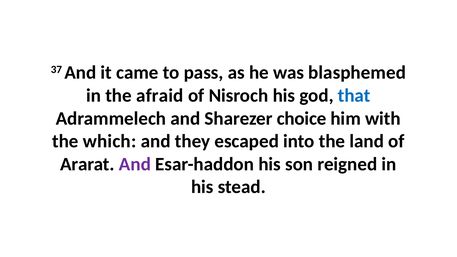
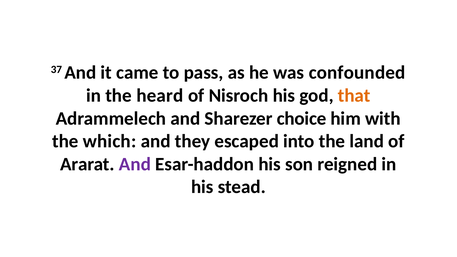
blasphemed: blasphemed -> confounded
afraid: afraid -> heard
that colour: blue -> orange
